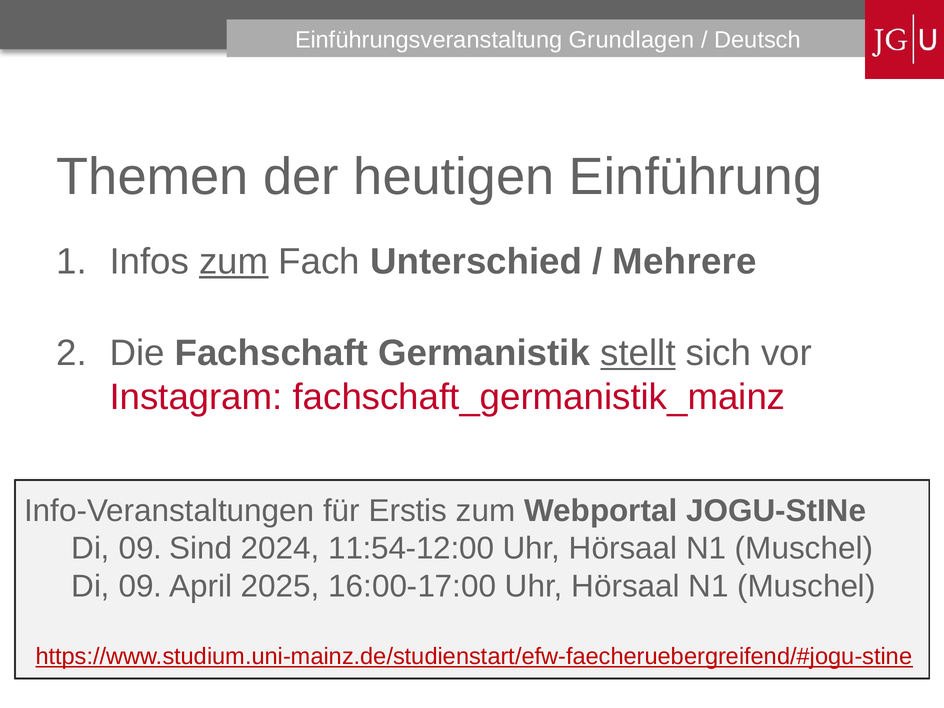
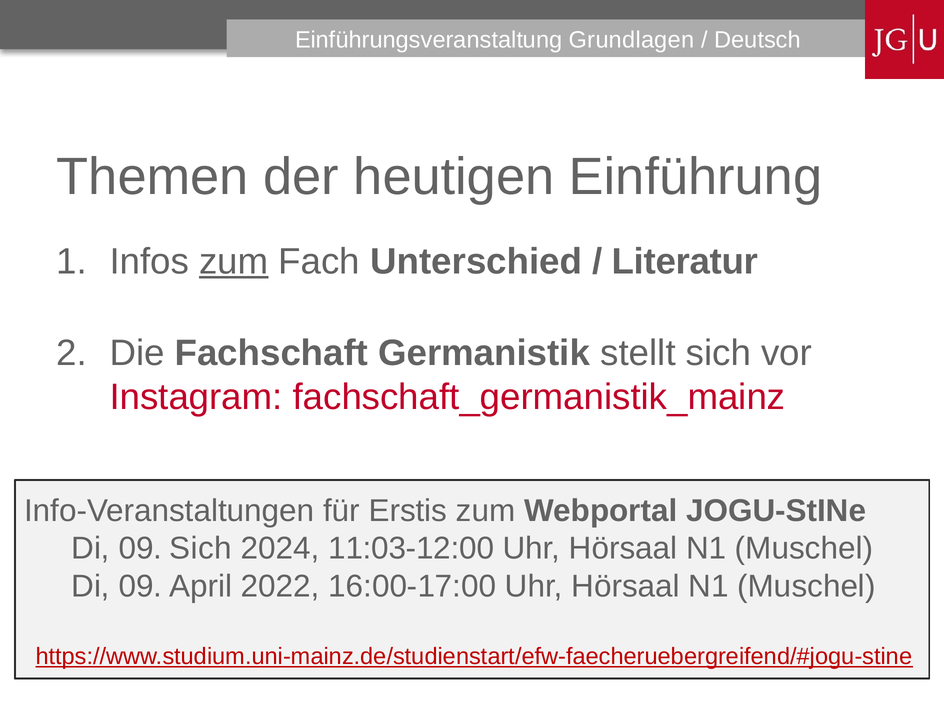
Mehrere: Mehrere -> Literatur
stellt underline: present -> none
09 Sind: Sind -> Sich
11:54-12:00: 11:54-12:00 -> 11:03-12:00
2025: 2025 -> 2022
